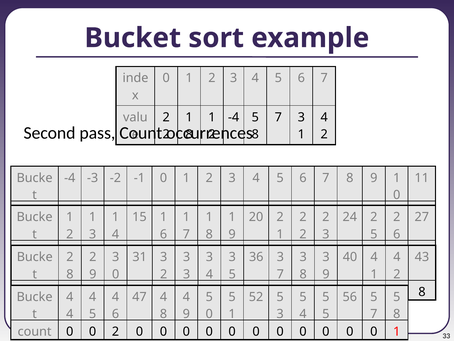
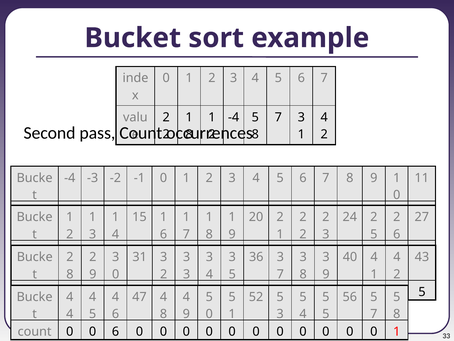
8 at (422, 291): 8 -> 5
0 2: 2 -> 6
